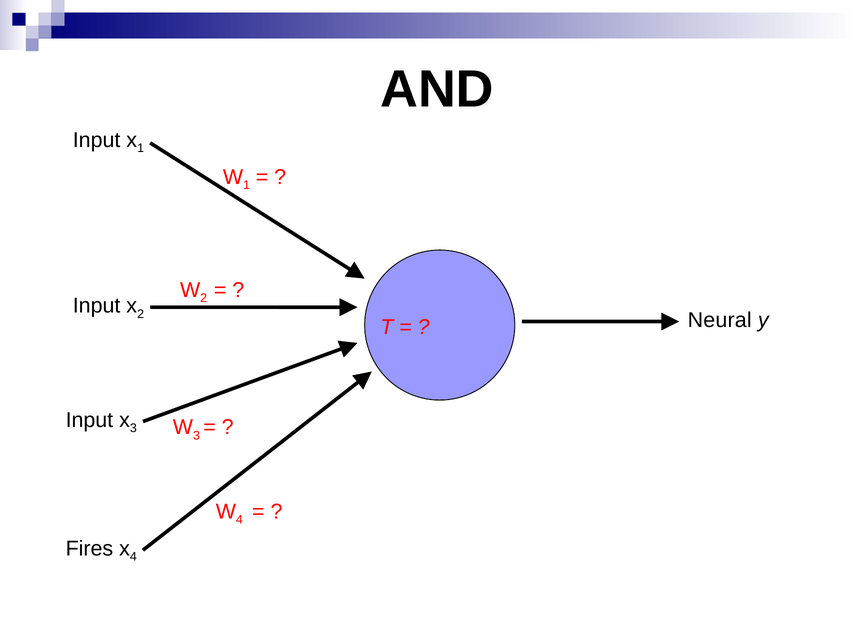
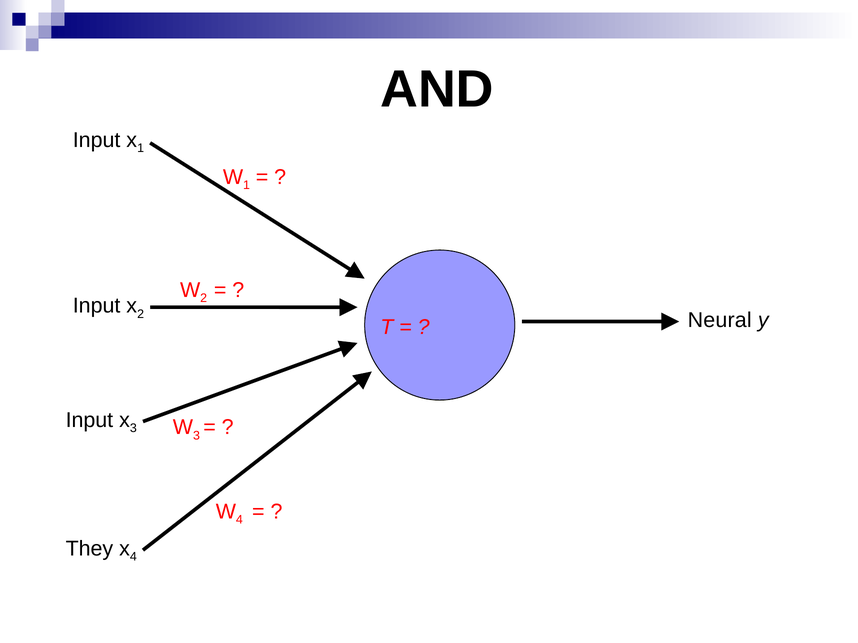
Fires: Fires -> They
